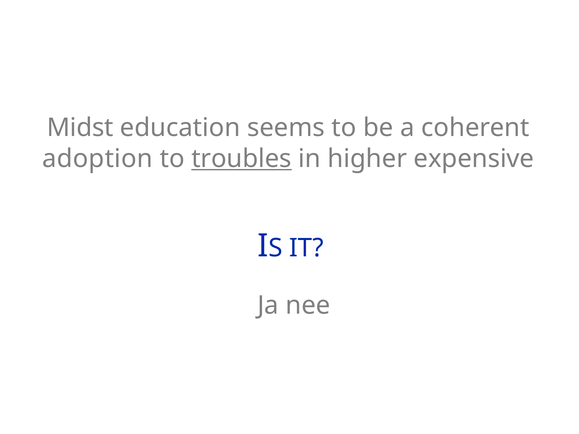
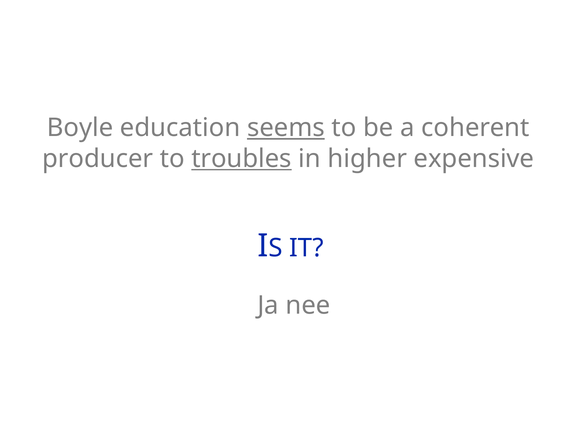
Midst: Midst -> Boyle
seems underline: none -> present
adoption: adoption -> producer
